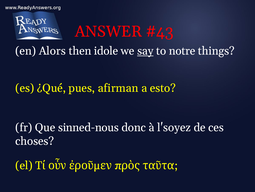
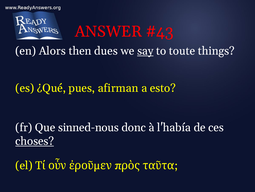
idole: idole -> dues
notre: notre -> toute
l'soyez: l'soyez -> l'había
choses underline: none -> present
